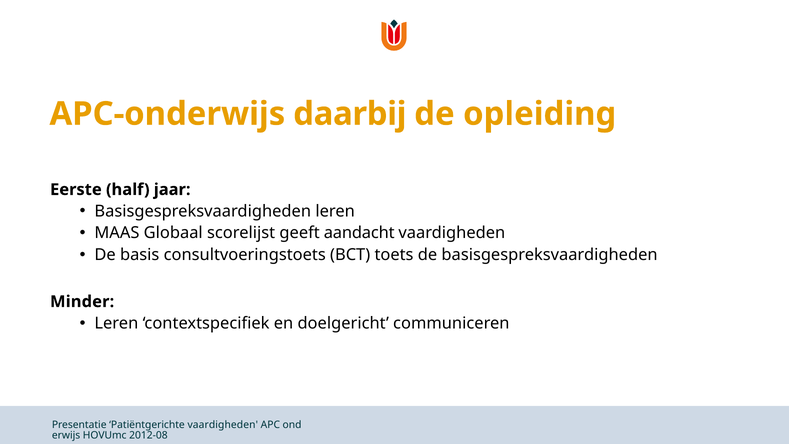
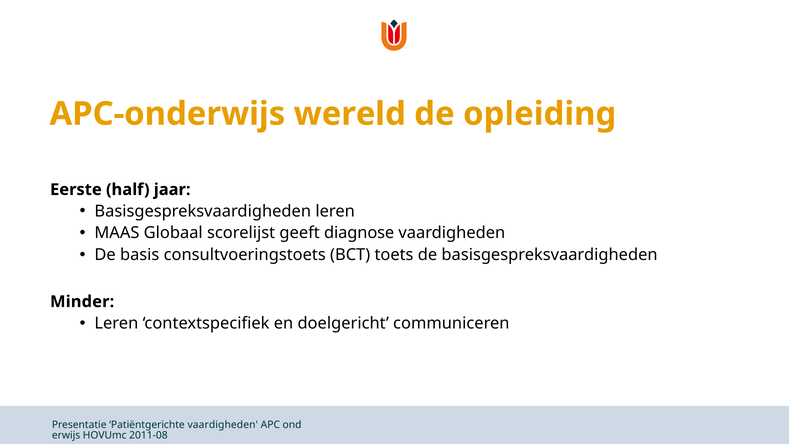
daarbij: daarbij -> wereld
aandacht: aandacht -> diagnose
2012-08: 2012-08 -> 2011-08
